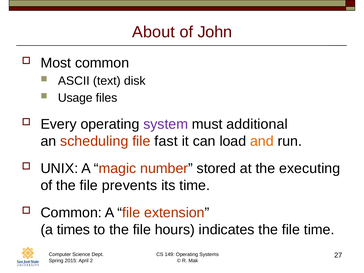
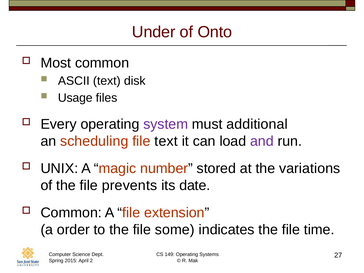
About: About -> Under
John: John -> Onto
file fast: fast -> text
and colour: orange -> purple
executing: executing -> variations
its time: time -> date
times: times -> order
hours: hours -> some
